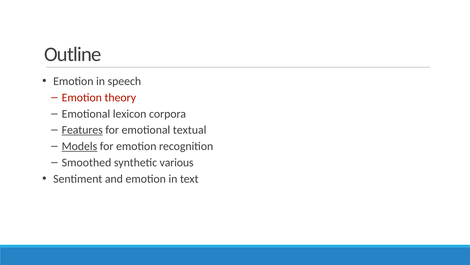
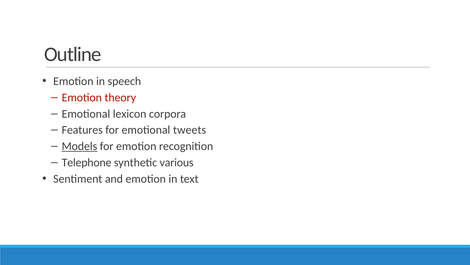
Features underline: present -> none
textual: textual -> tweets
Smoothed: Smoothed -> Telephone
